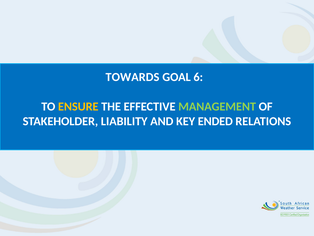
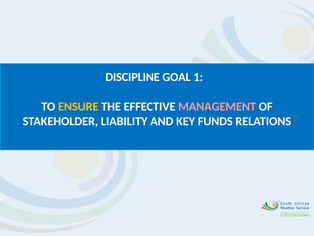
TOWARDS: TOWARDS -> DISCIPLINE
6: 6 -> 1
MANAGEMENT colour: light green -> pink
ENDED: ENDED -> FUNDS
